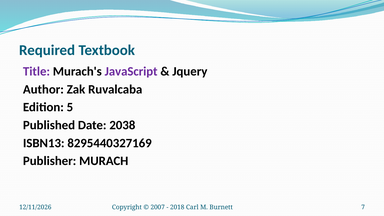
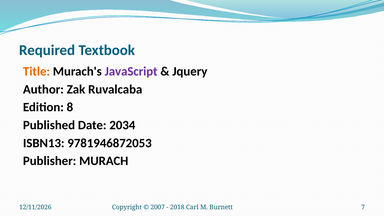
Title colour: purple -> orange
5: 5 -> 8
2038: 2038 -> 2034
8295440327169: 8295440327169 -> 9781946872053
